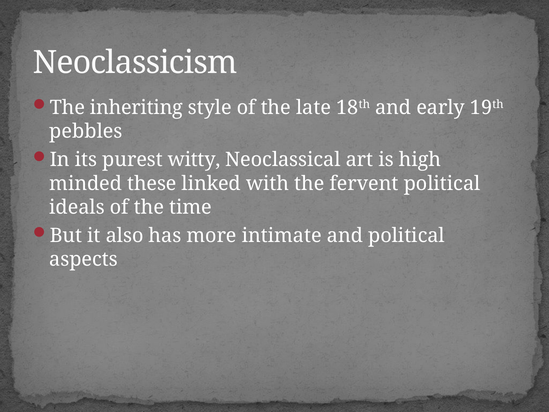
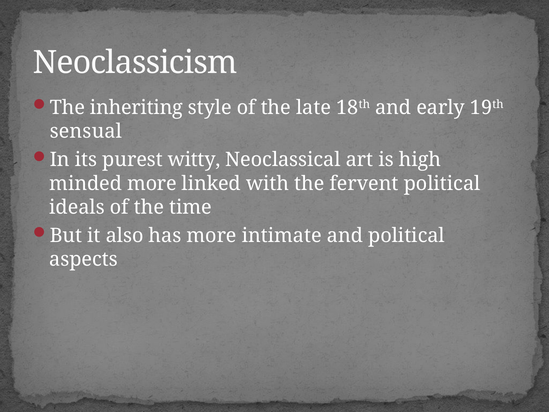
pebbles: pebbles -> sensual
minded these: these -> more
